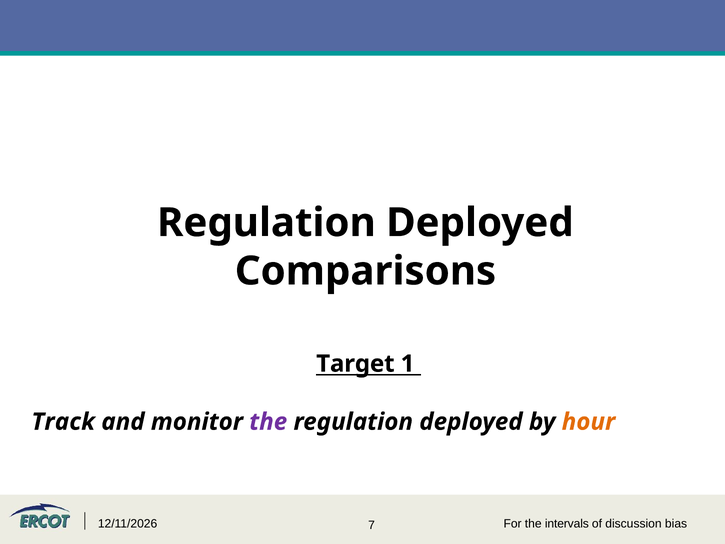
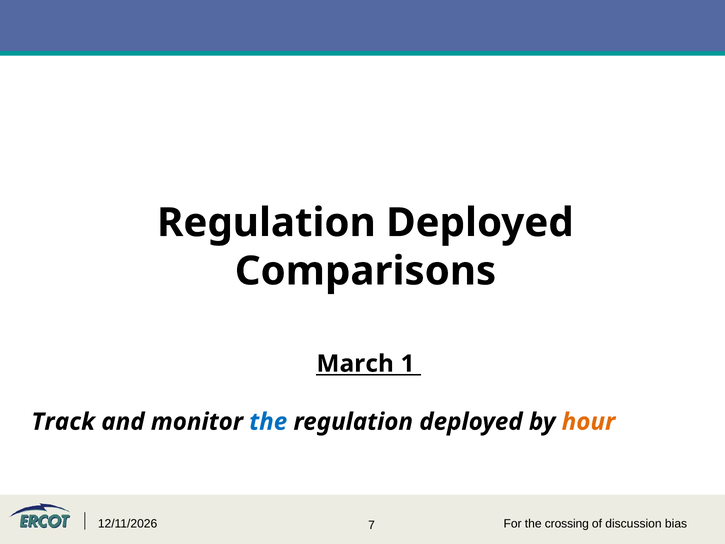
Target: Target -> March
the at (268, 422) colour: purple -> blue
intervals: intervals -> crossing
